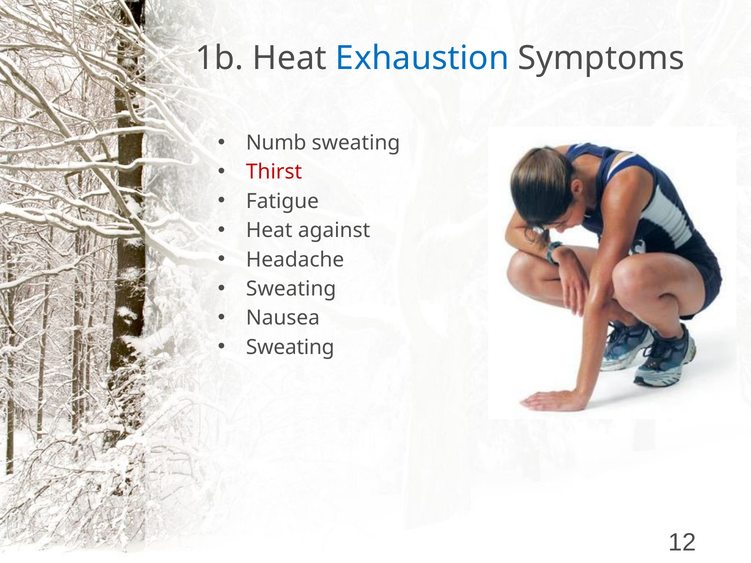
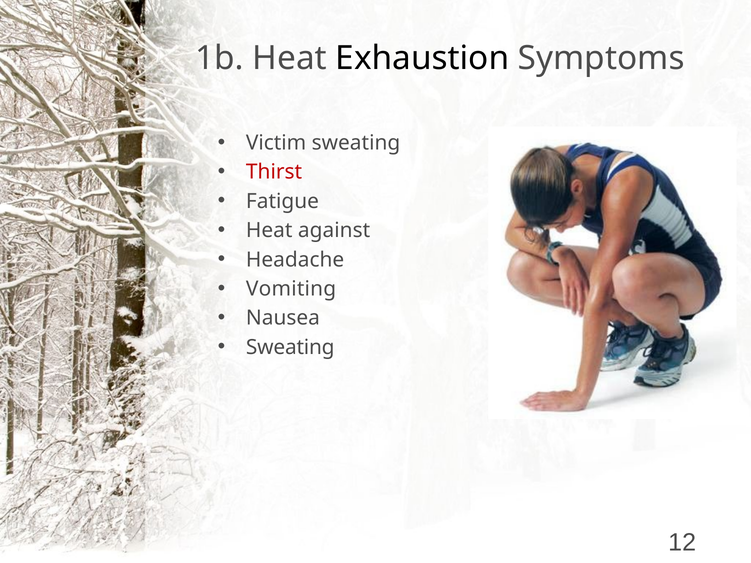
Exhaustion colour: blue -> black
Numb: Numb -> Victim
Sweating at (291, 289): Sweating -> Vomiting
